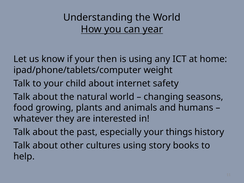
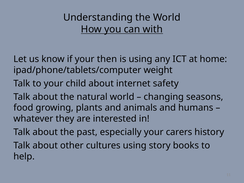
year: year -> with
things: things -> carers
